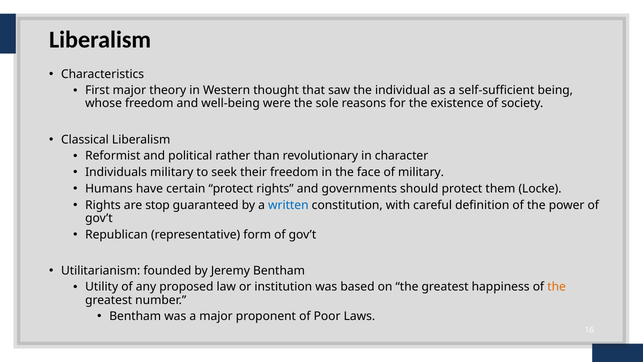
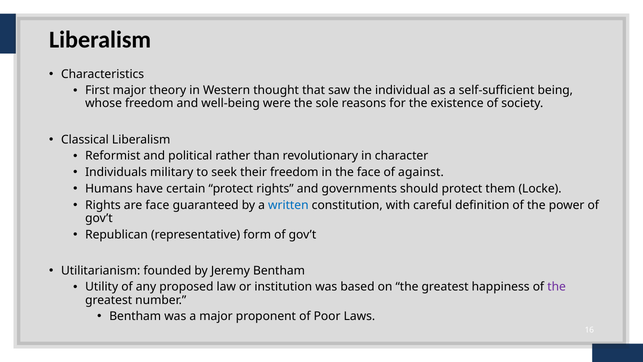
of military: military -> against
are stop: stop -> face
the at (557, 287) colour: orange -> purple
